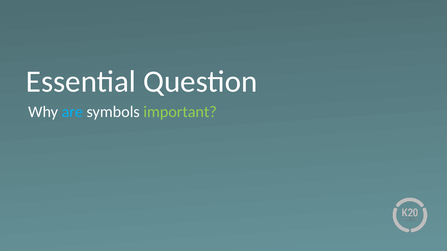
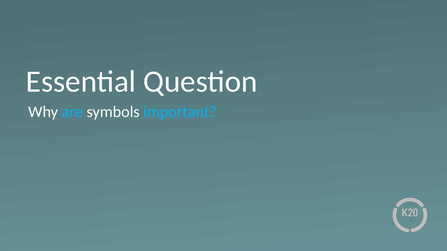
important colour: light green -> light blue
